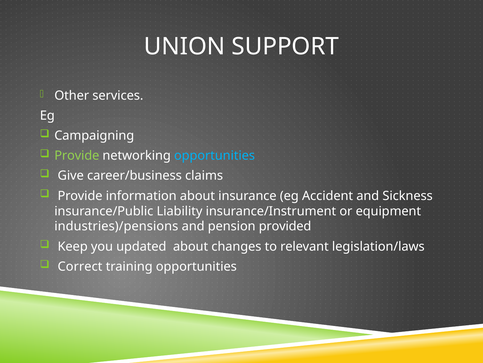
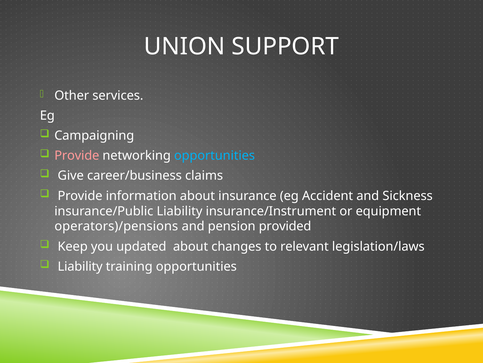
Provide at (77, 155) colour: light green -> pink
industries)/pensions: industries)/pensions -> operators)/pensions
Correct at (80, 266): Correct -> Liability
